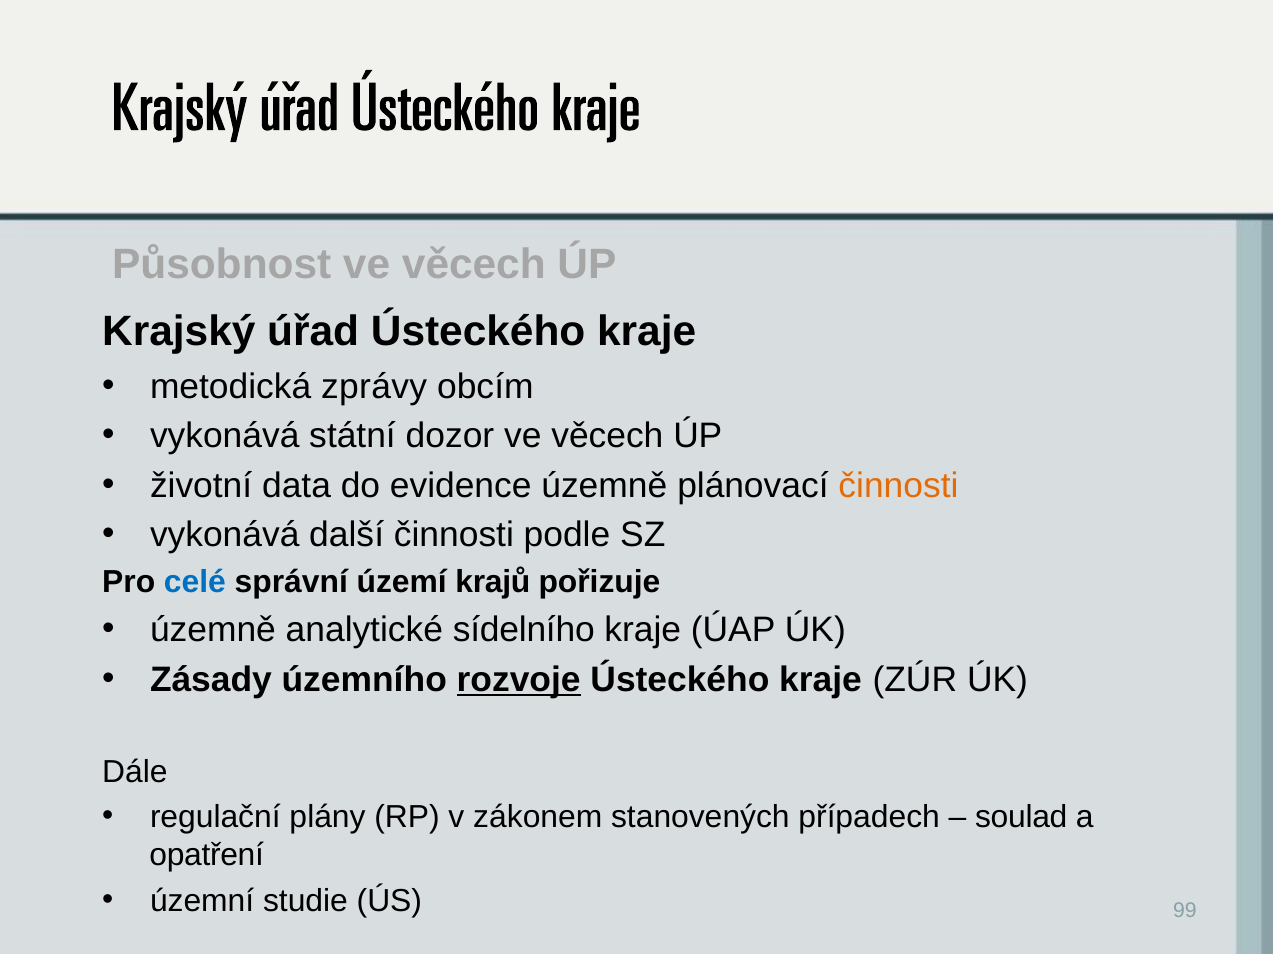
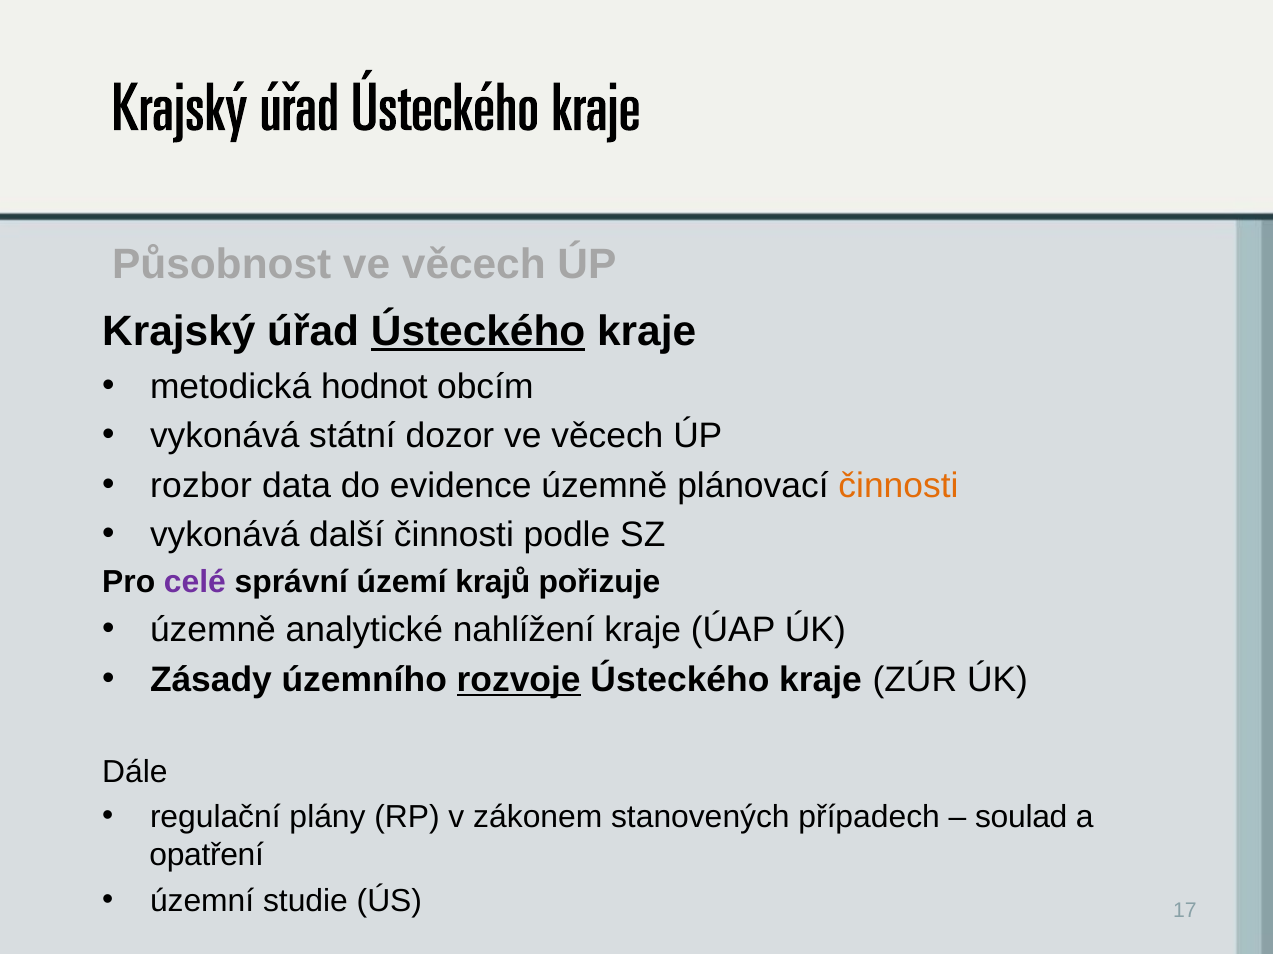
Ústeckého at (478, 332) underline: none -> present
zprávy: zprávy -> hodnot
životní: životní -> rozbor
celé colour: blue -> purple
sídelního: sídelního -> nahlížení
99: 99 -> 17
